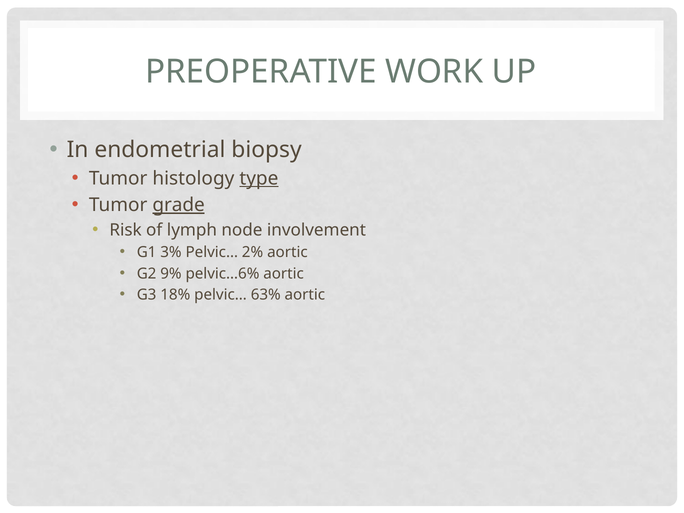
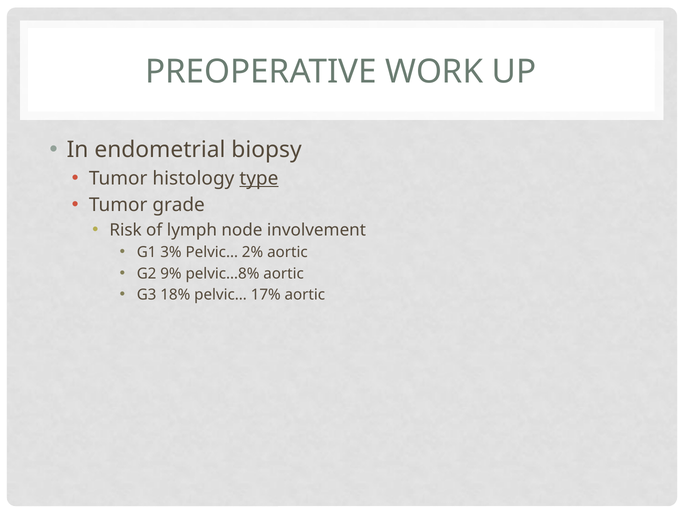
grade underline: present -> none
pelvic…6%: pelvic…6% -> pelvic…8%
63%: 63% -> 17%
